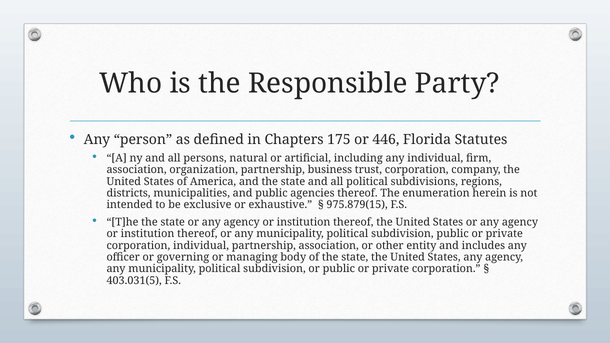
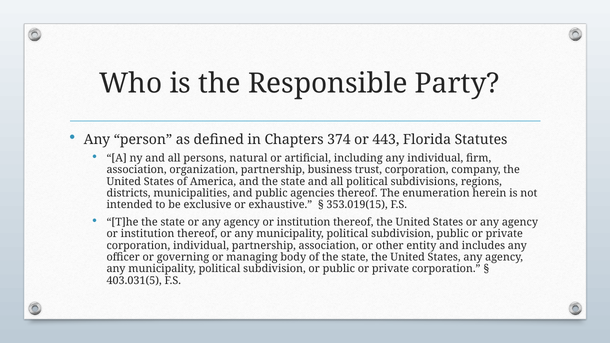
175: 175 -> 374
446: 446 -> 443
975.879(15: 975.879(15 -> 353.019(15
